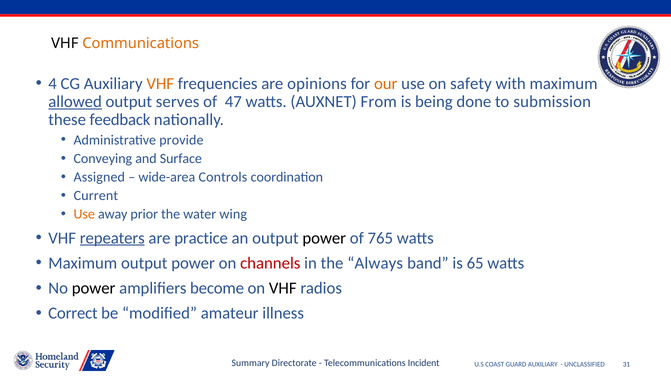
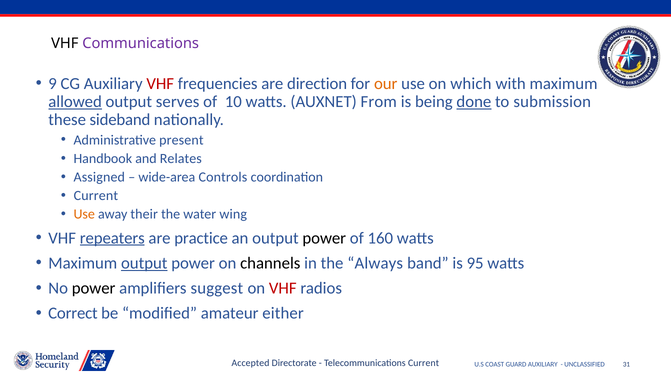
Communications colour: orange -> purple
4: 4 -> 9
VHF at (160, 83) colour: orange -> red
opinions: opinions -> direction
safety: safety -> which
47: 47 -> 10
done underline: none -> present
feedback: feedback -> sideband
provide: provide -> present
Conveying: Conveying -> Handbook
Surface: Surface -> Relates
prior: prior -> their
765: 765 -> 160
output at (144, 263) underline: none -> present
channels colour: red -> black
65: 65 -> 95
become: become -> suggest
VHF at (283, 288) colour: black -> red
illness: illness -> either
Summary: Summary -> Accepted
Telecommunications Incident: Incident -> Current
